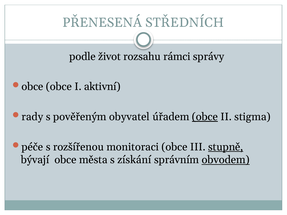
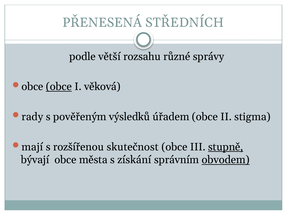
život: život -> větší
rámci: rámci -> různé
obce at (59, 87) underline: none -> present
aktivní: aktivní -> věková
obyvatel: obyvatel -> výsledků
obce at (205, 117) underline: present -> none
péče: péče -> mají
monitoraci: monitoraci -> skutečnost
